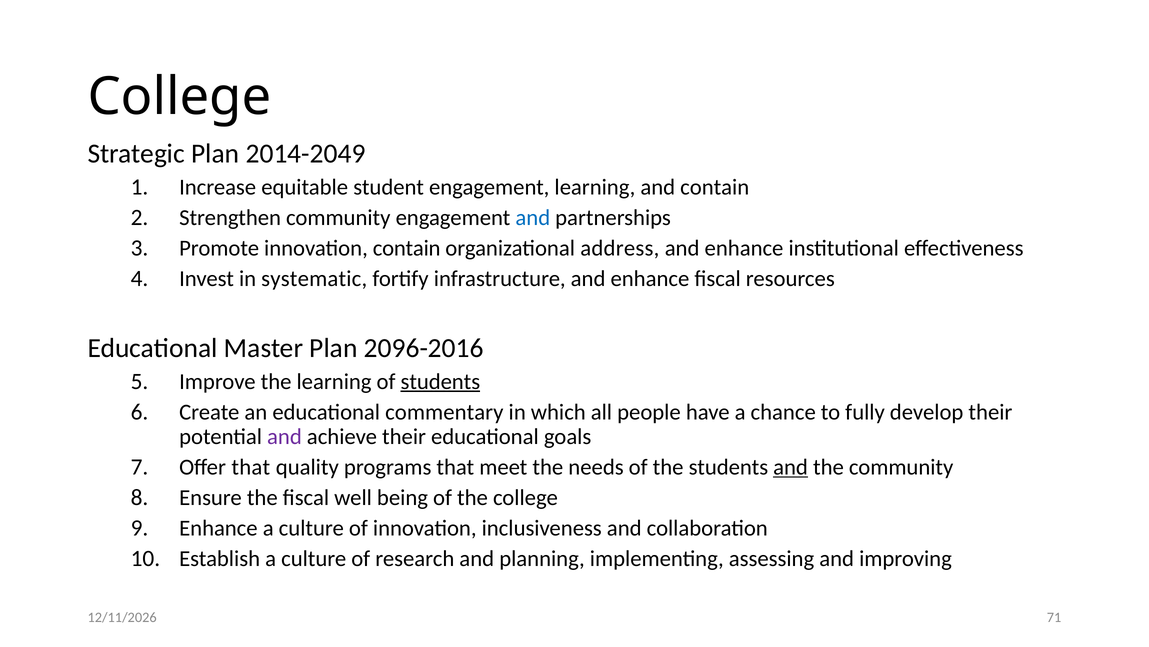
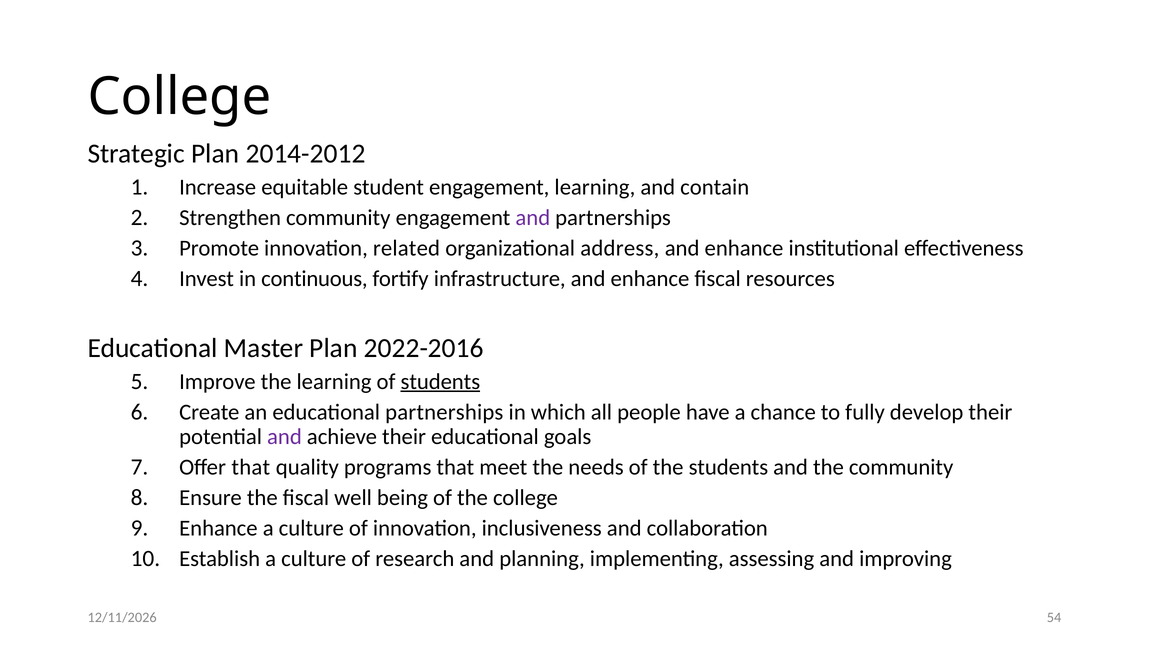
2014-2049: 2014-2049 -> 2014-2012
and at (533, 217) colour: blue -> purple
innovation contain: contain -> related
systematic: systematic -> continuous
2096-2016: 2096-2016 -> 2022-2016
educational commentary: commentary -> partnerships
and at (791, 467) underline: present -> none
71: 71 -> 54
